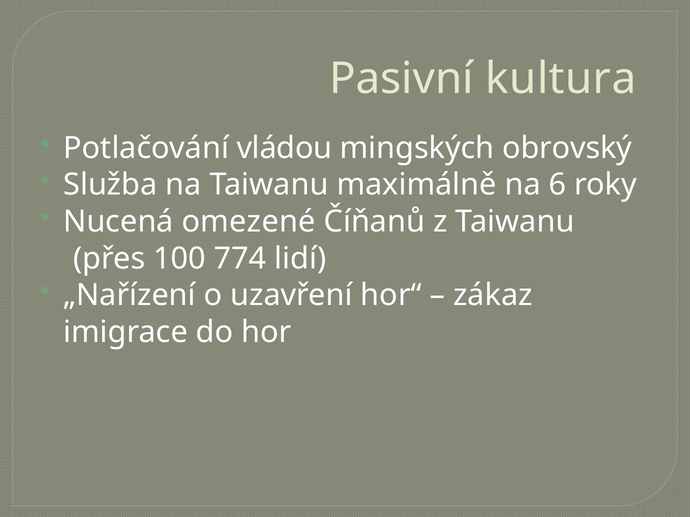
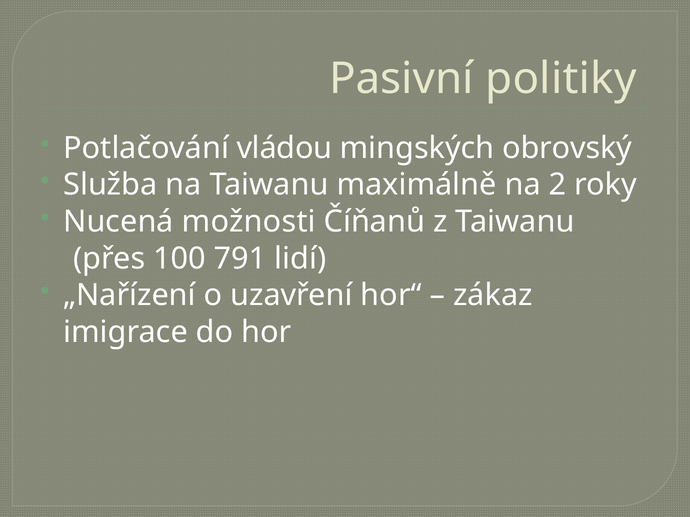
kultura: kultura -> politiky
6: 6 -> 2
omezené: omezené -> možnosti
774: 774 -> 791
